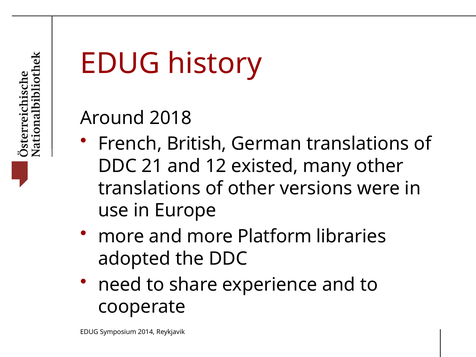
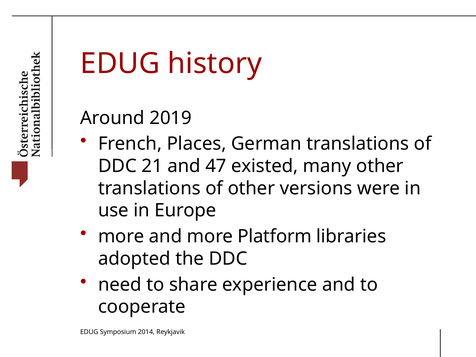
2018: 2018 -> 2019
British: British -> Places
12: 12 -> 47
